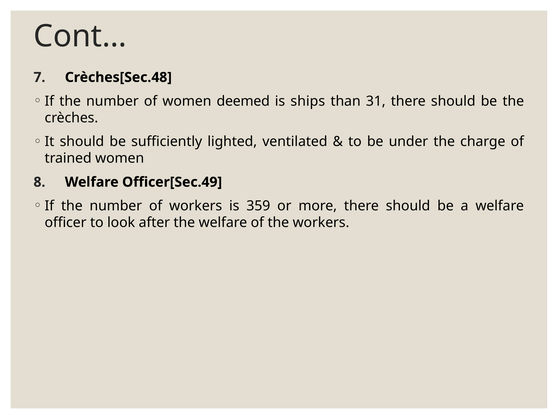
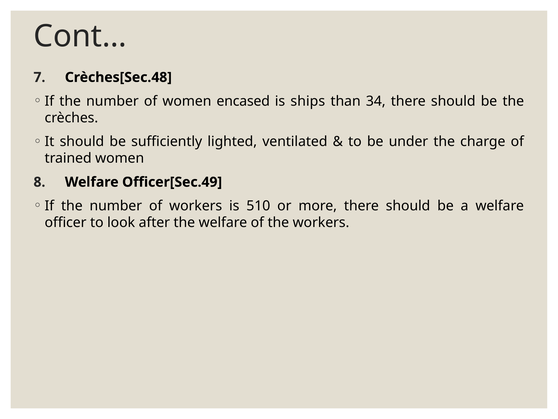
deemed: deemed -> encased
31: 31 -> 34
359: 359 -> 510
